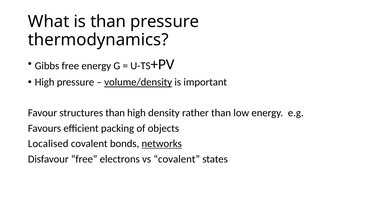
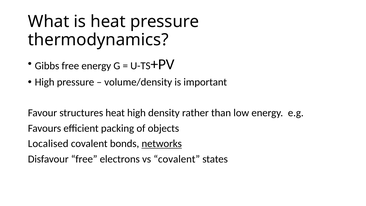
is than: than -> heat
volume/density underline: present -> none
structures than: than -> heat
